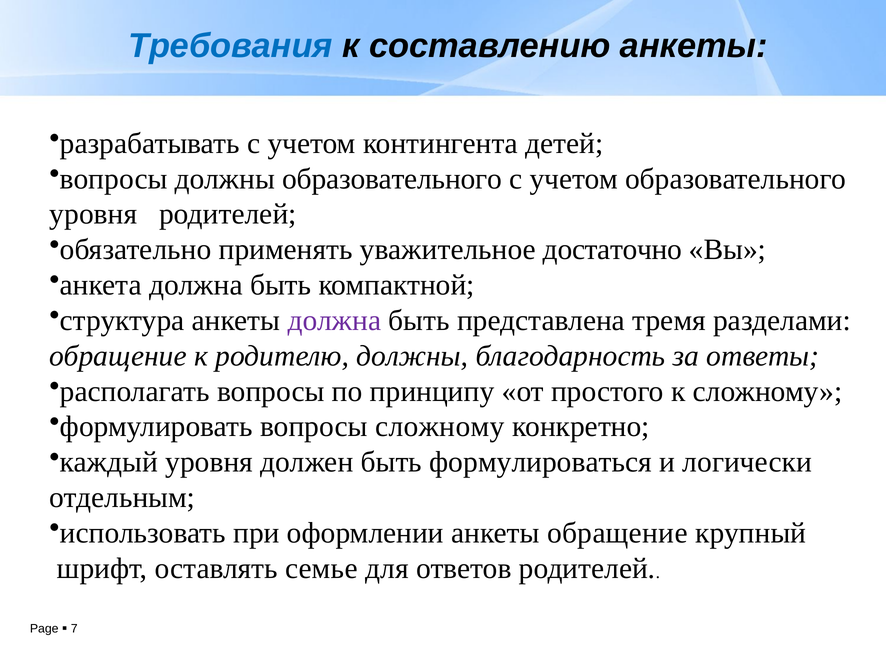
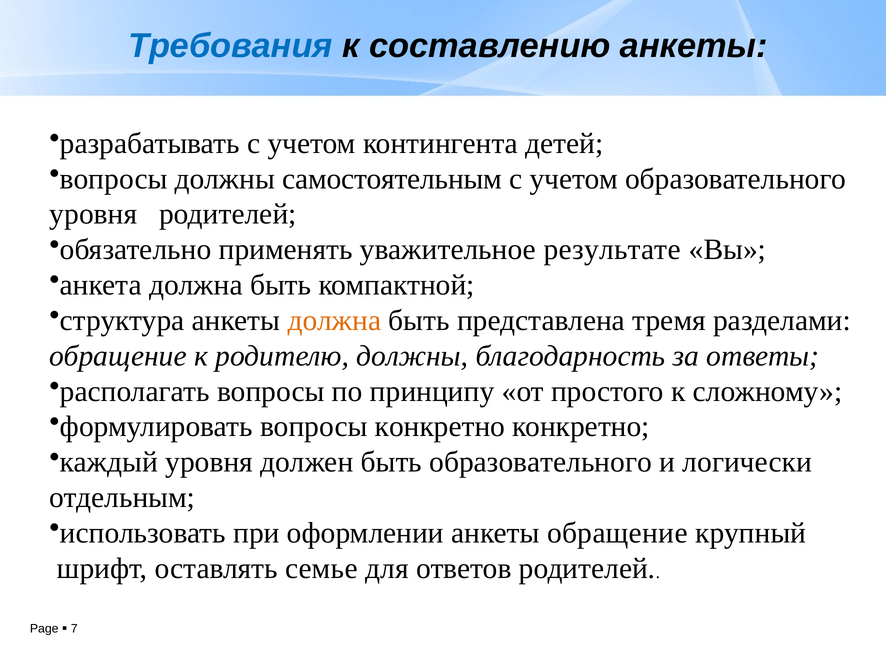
должны образовательного: образовательного -> самостоятельным
достаточно: достаточно -> результате
должна at (334, 321) colour: purple -> orange
вопросы сложному: сложному -> конкретно
быть формулироваться: формулироваться -> образовательного
